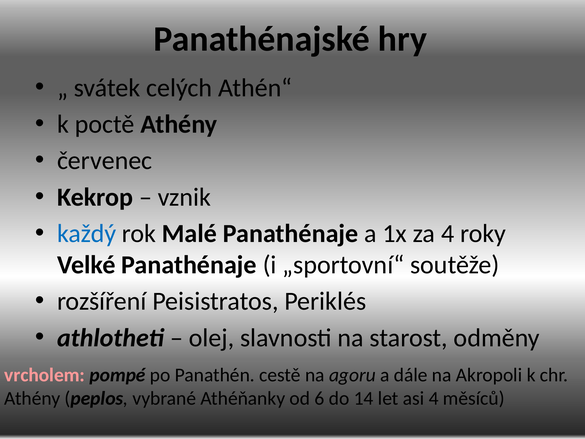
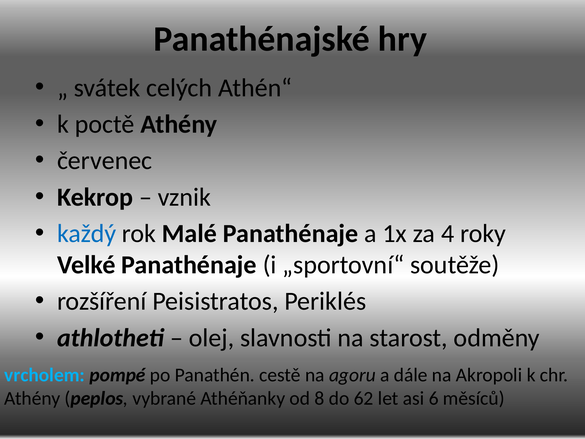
vrcholem colour: pink -> light blue
6: 6 -> 8
14: 14 -> 62
asi 4: 4 -> 6
